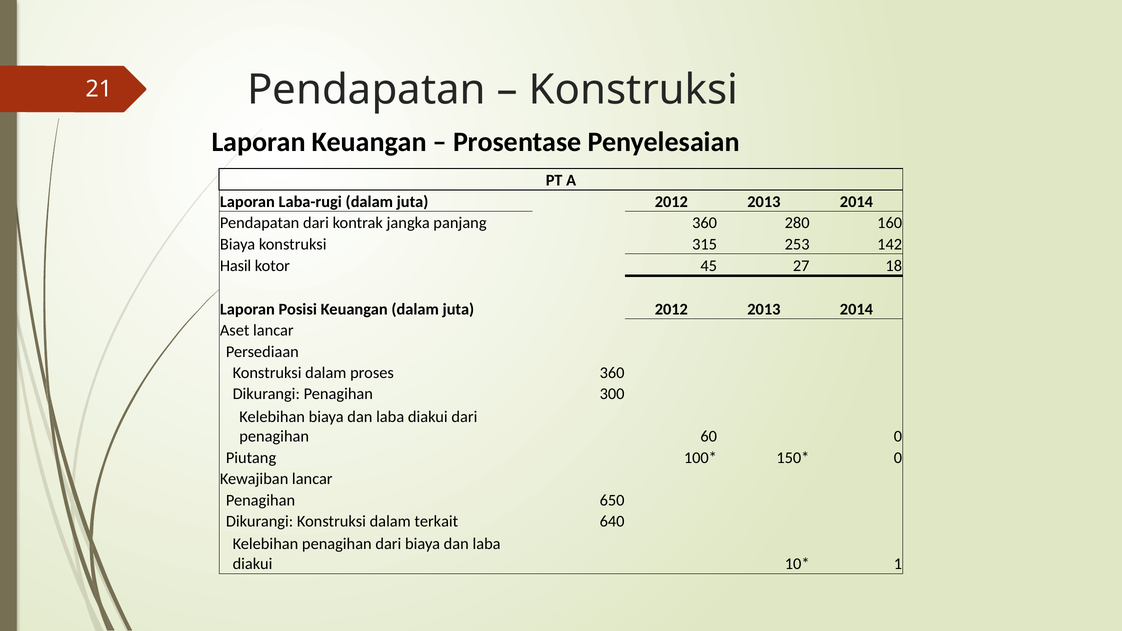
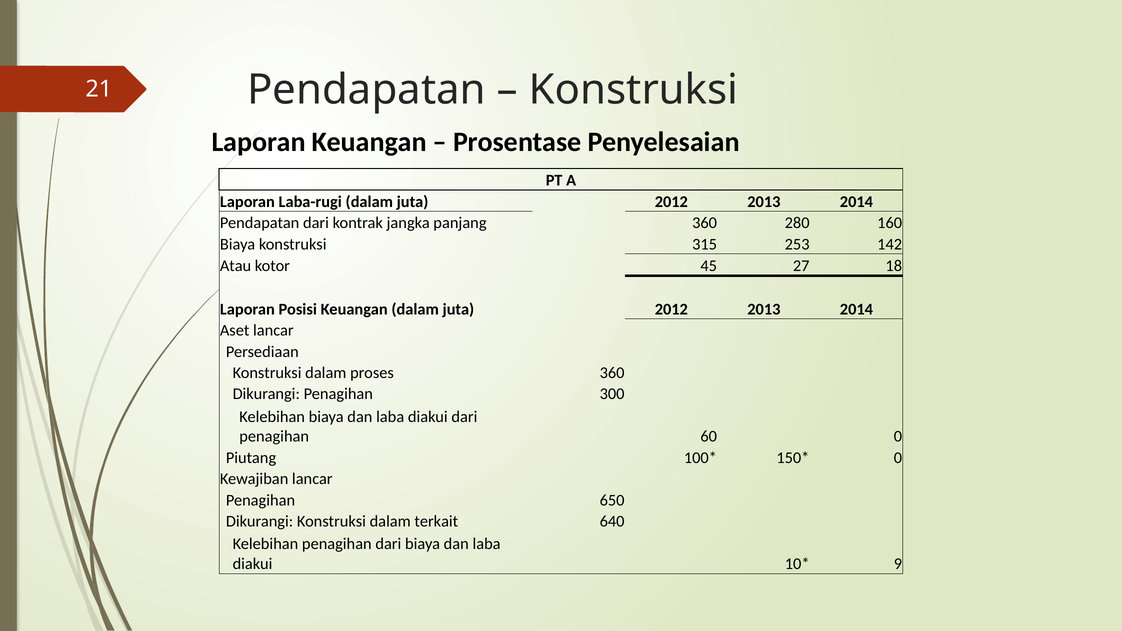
Hasil: Hasil -> Atau
1: 1 -> 9
